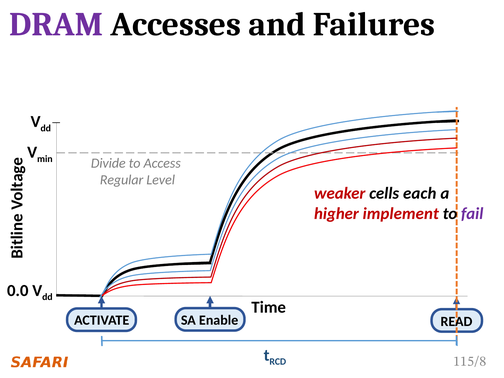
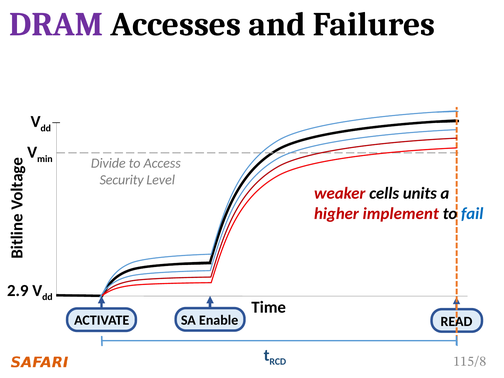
Regular: Regular -> Security
each: each -> units
fail colour: purple -> blue
0.0: 0.0 -> 2.9
